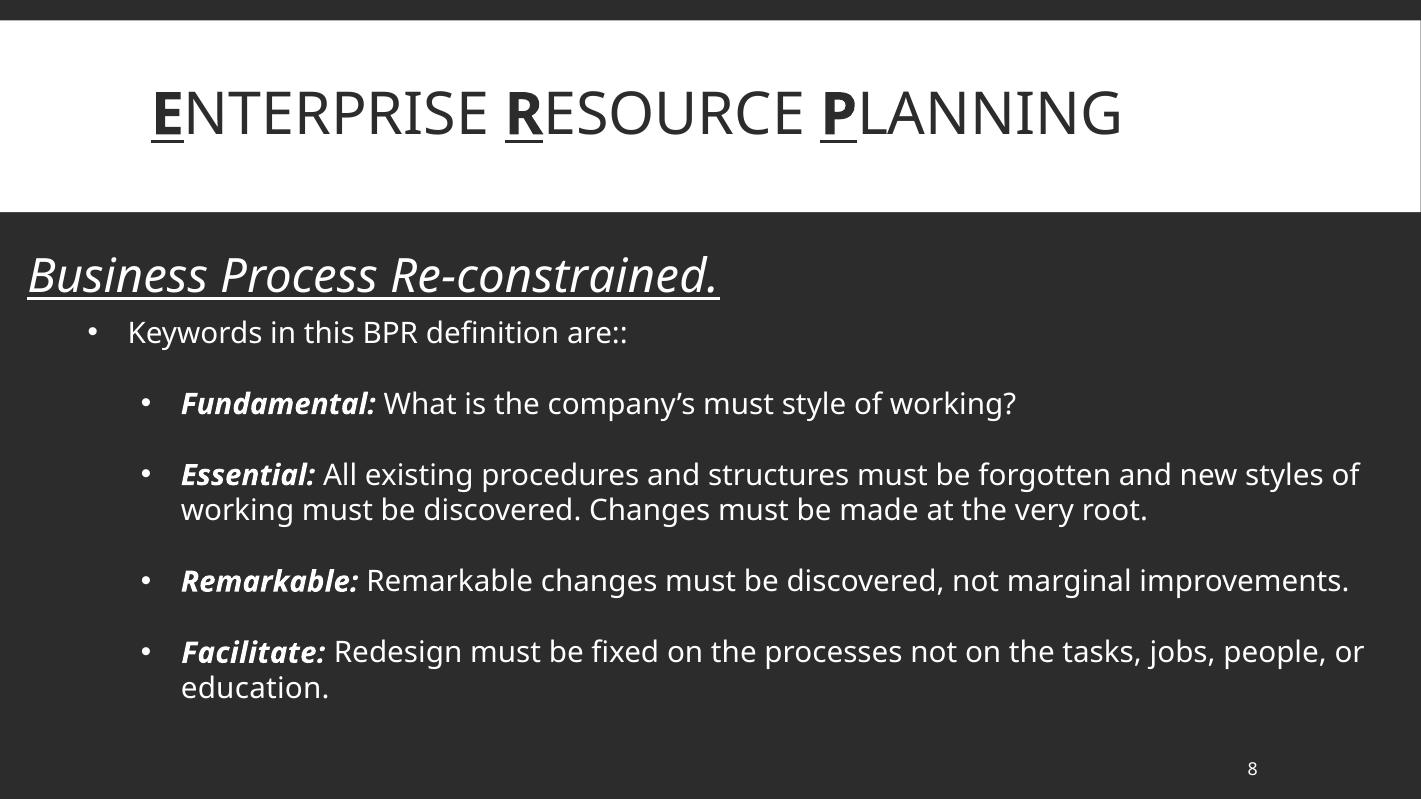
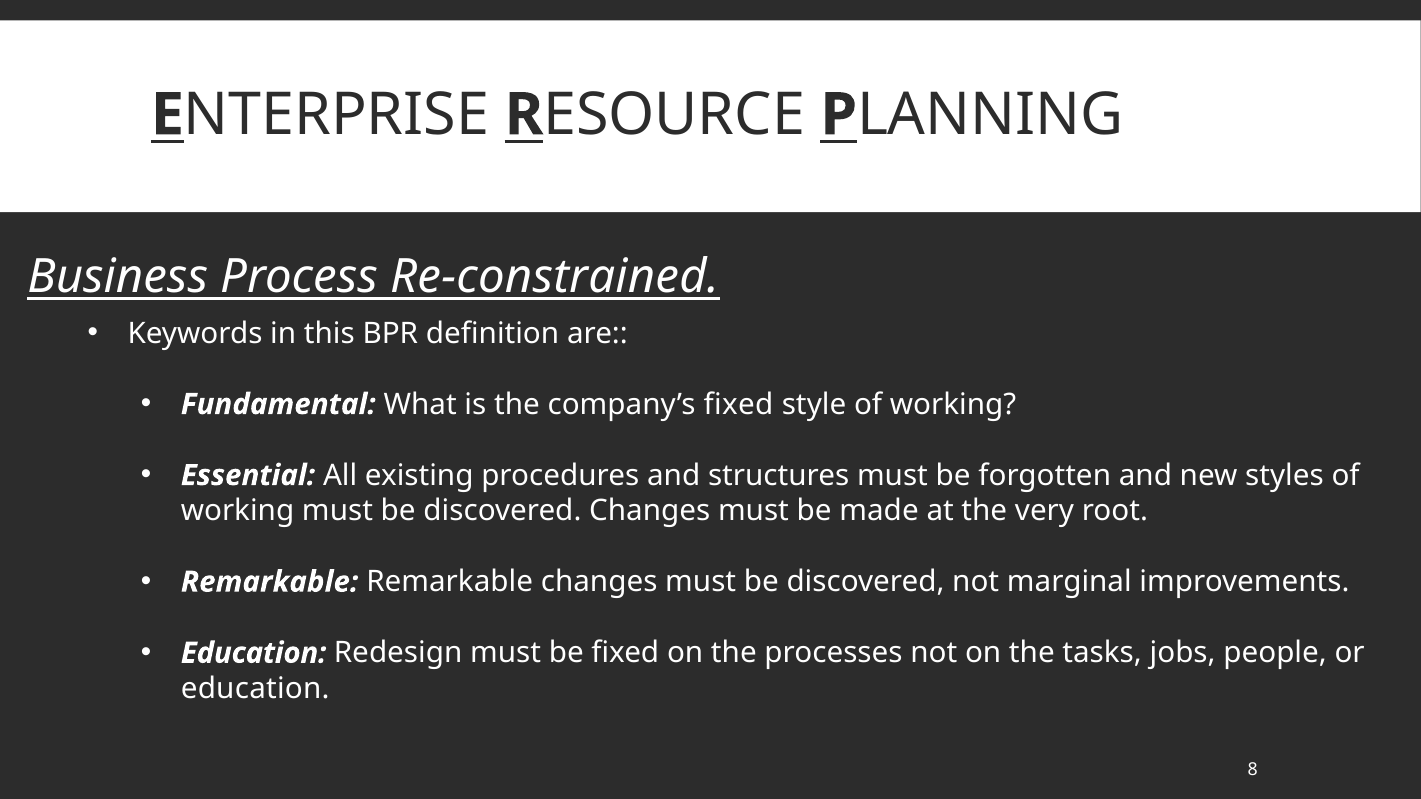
company’s must: must -> fixed
Facilitate at (253, 653): Facilitate -> Education
